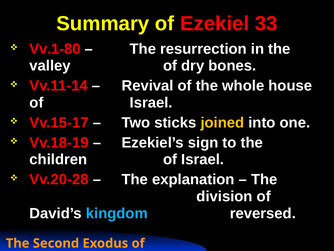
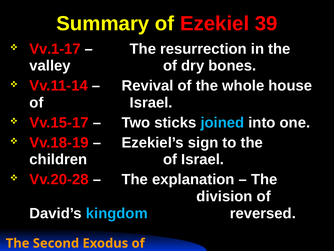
33: 33 -> 39
Vv.1-80: Vv.1-80 -> Vv.1-17
joined colour: yellow -> light blue
